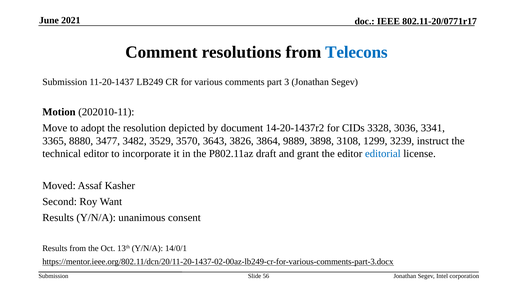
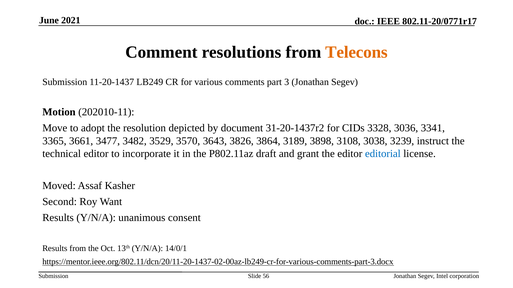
Telecons colour: blue -> orange
14-20-1437r2: 14-20-1437r2 -> 31-20-1437r2
8880: 8880 -> 3661
9889: 9889 -> 3189
1299: 1299 -> 3038
